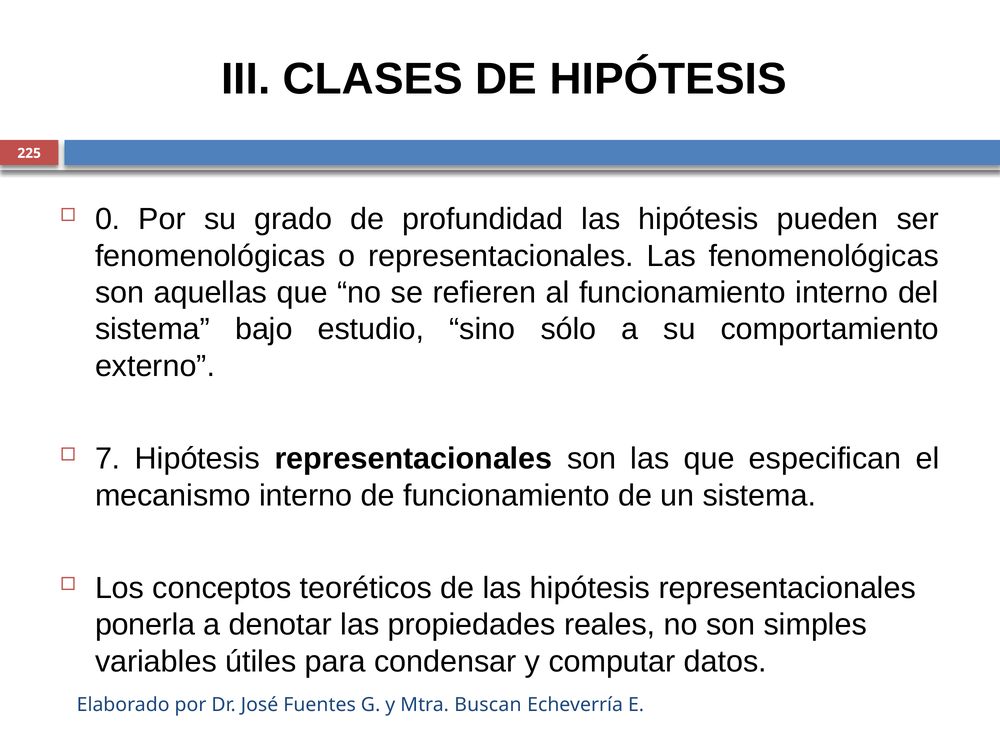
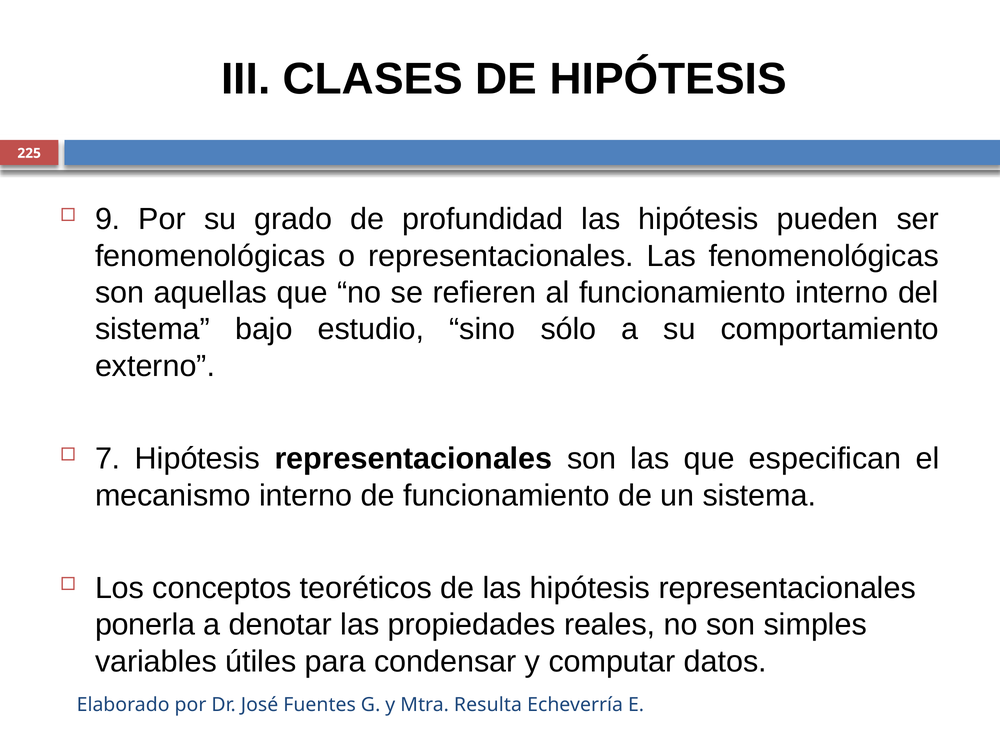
0: 0 -> 9
Buscan: Buscan -> Resulta
